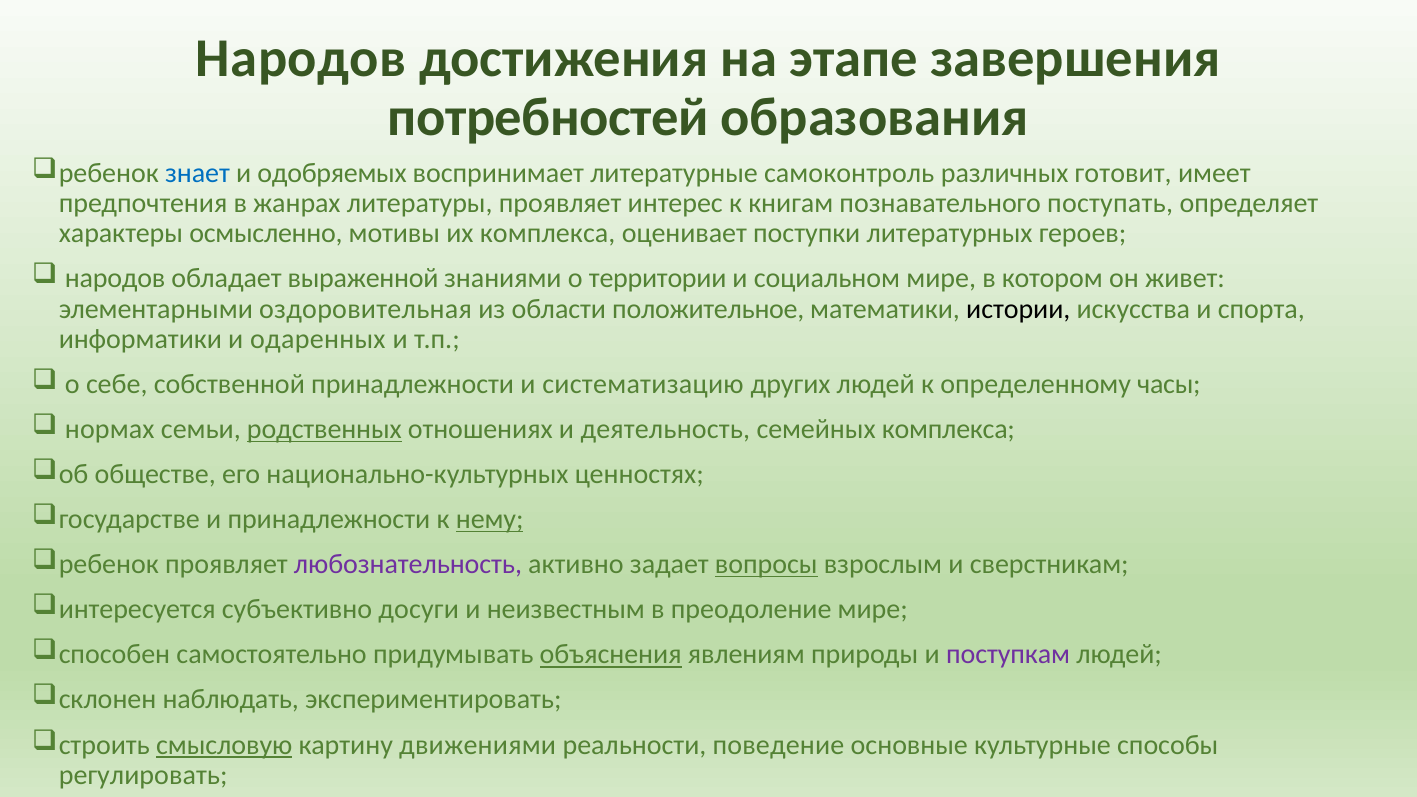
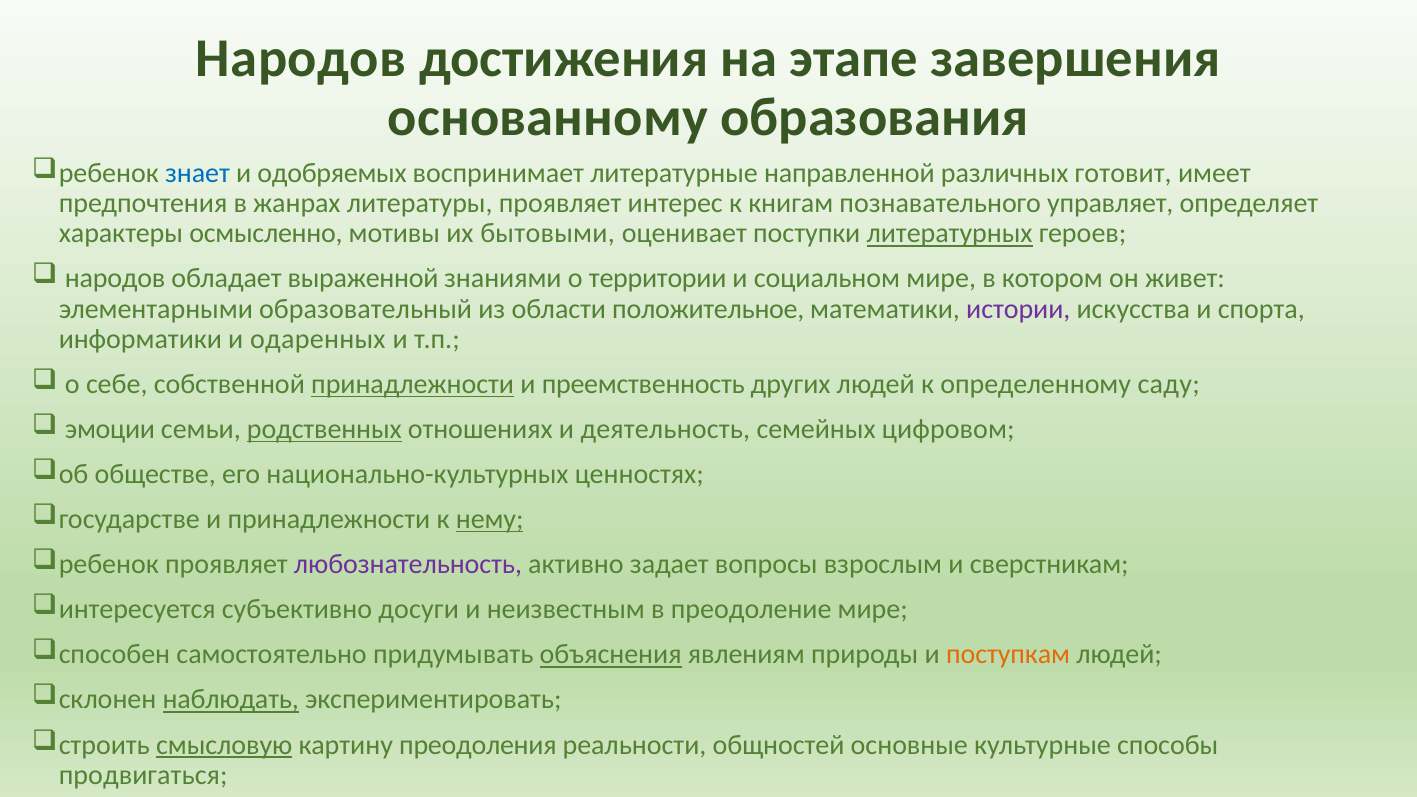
потребностей: потребностей -> основанному
самоконтроль: самоконтроль -> направленной
поступать: поступать -> управляет
их комплекса: комплекса -> бытовыми
литературных underline: none -> present
оздоровительная: оздоровительная -> образовательный
истории colour: black -> purple
принадлежности at (413, 384) underline: none -> present
систематизацию: систематизацию -> преемственность
часы: часы -> саду
нормах: нормах -> эмоции
семейных комплекса: комплекса -> цифровом
вопросы underline: present -> none
поступкам colour: purple -> orange
наблюдать underline: none -> present
движениями: движениями -> преодоления
поведение: поведение -> общностей
регулировать: регулировать -> продвигаться
